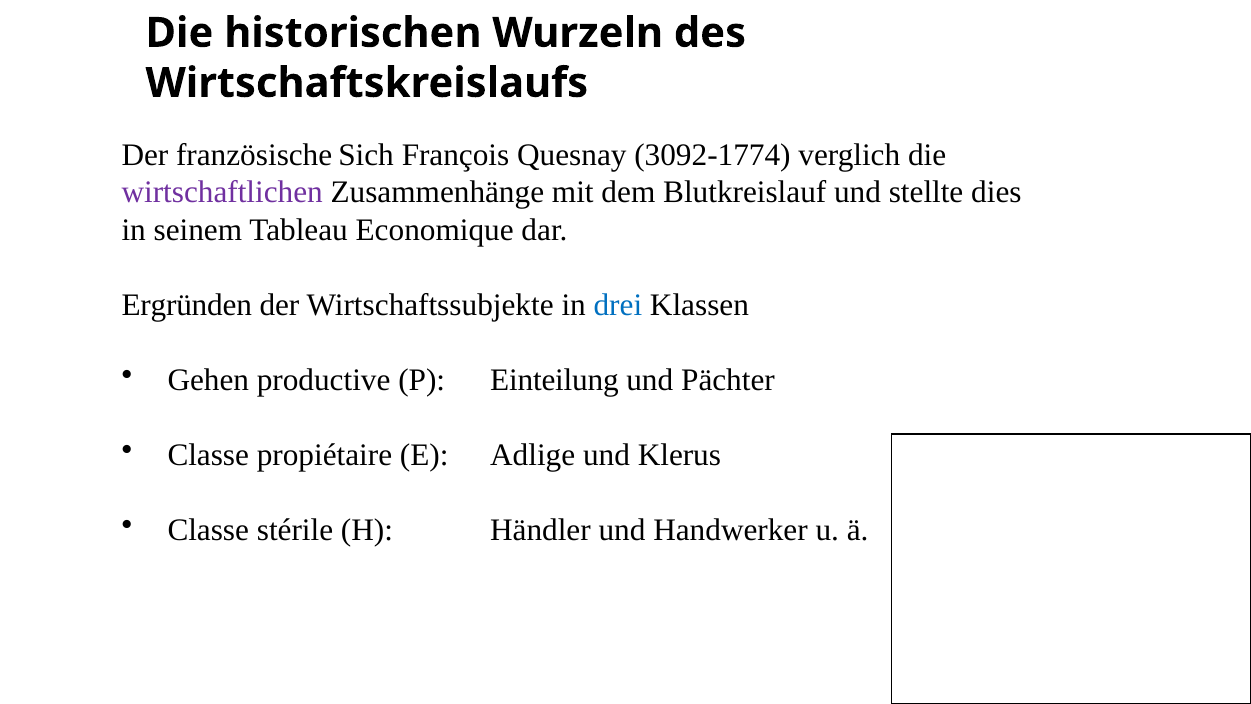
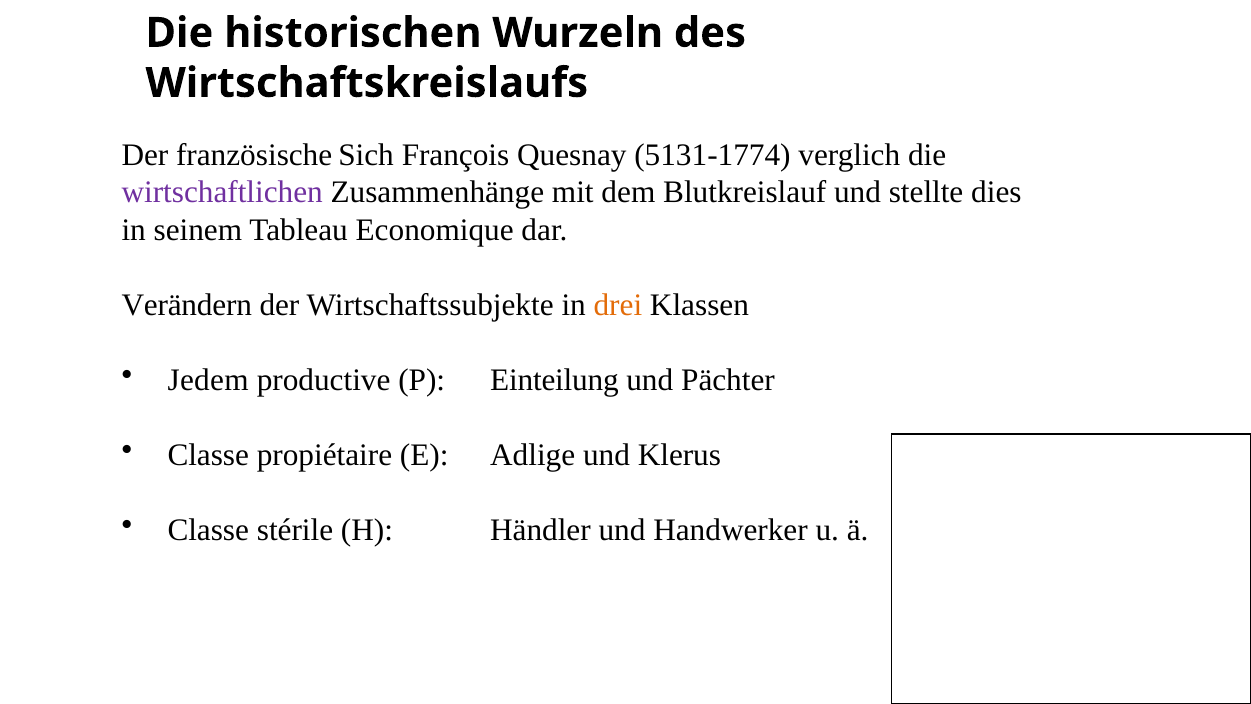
3092-1774: 3092-1774 -> 5131-1774
Ergründen: Ergründen -> Verändern
drei colour: blue -> orange
Gehen: Gehen -> Jedem
